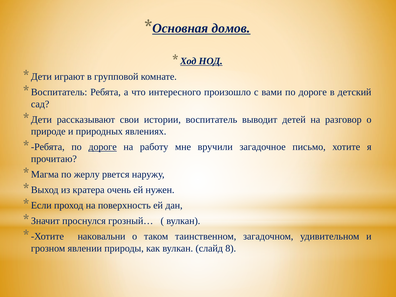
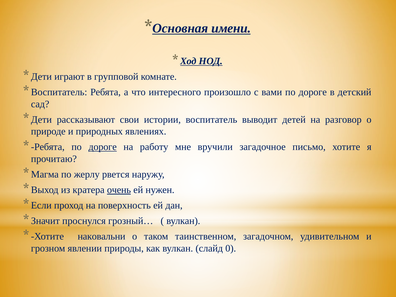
домов: домов -> имени
очень underline: none -> present
8: 8 -> 0
